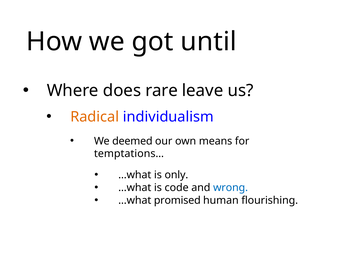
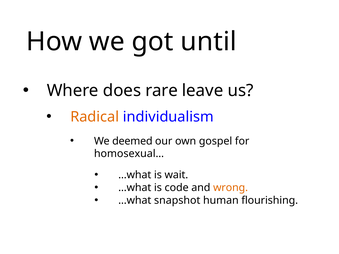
means: means -> gospel
temptations…: temptations… -> homosexual…
only: only -> wait
wrong colour: blue -> orange
promised: promised -> snapshot
